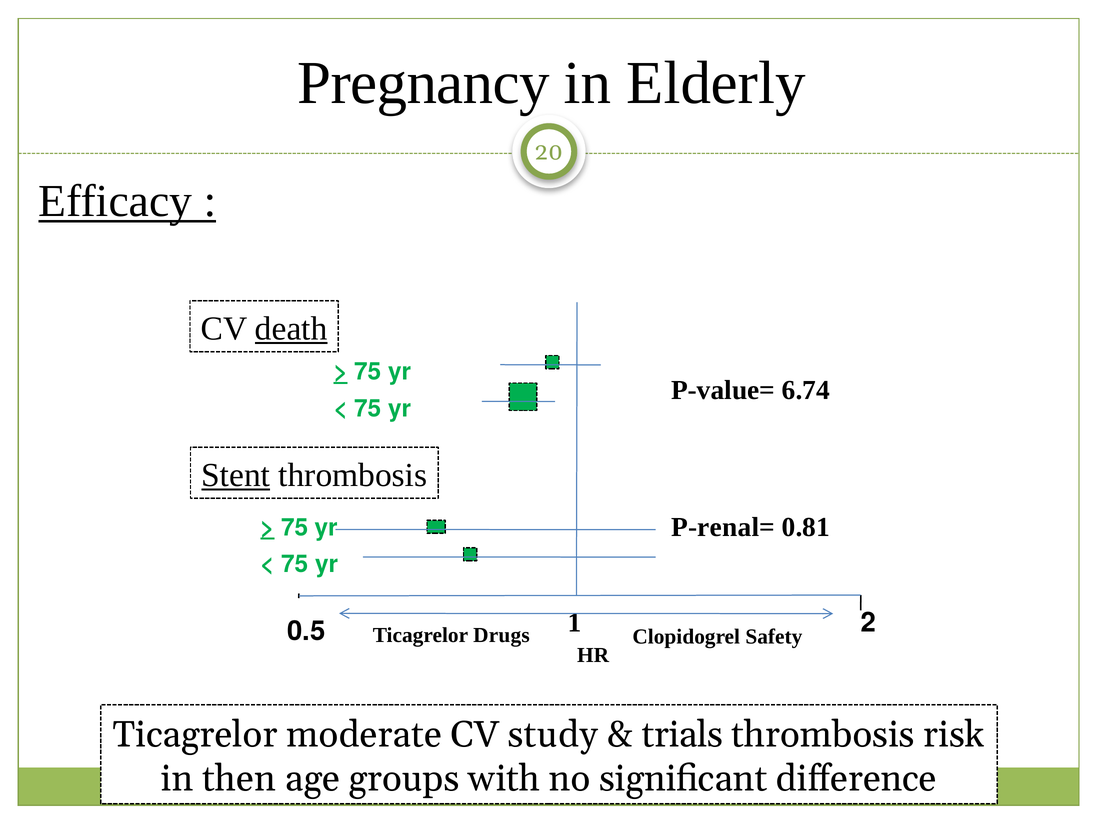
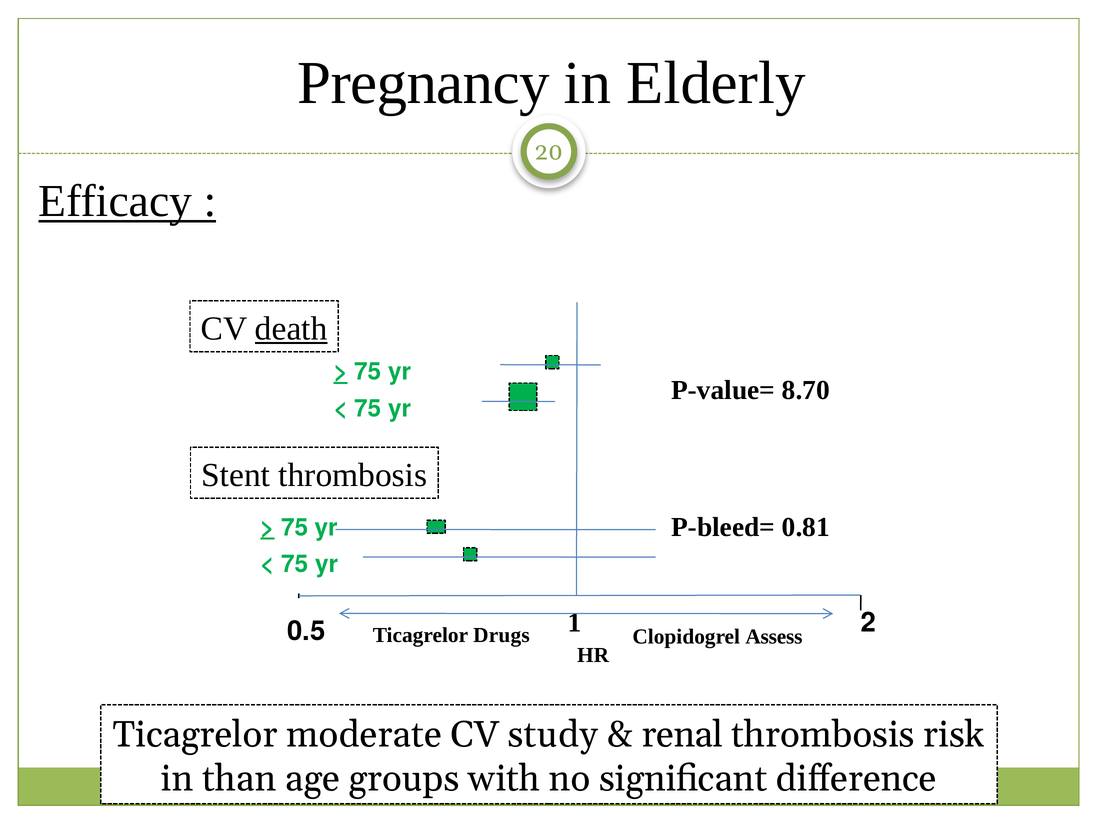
6.74: 6.74 -> 8.70
Stent underline: present -> none
P-renal=: P-renal= -> P-bleed=
Safety: Safety -> Assess
trials: trials -> renal
then: then -> than
